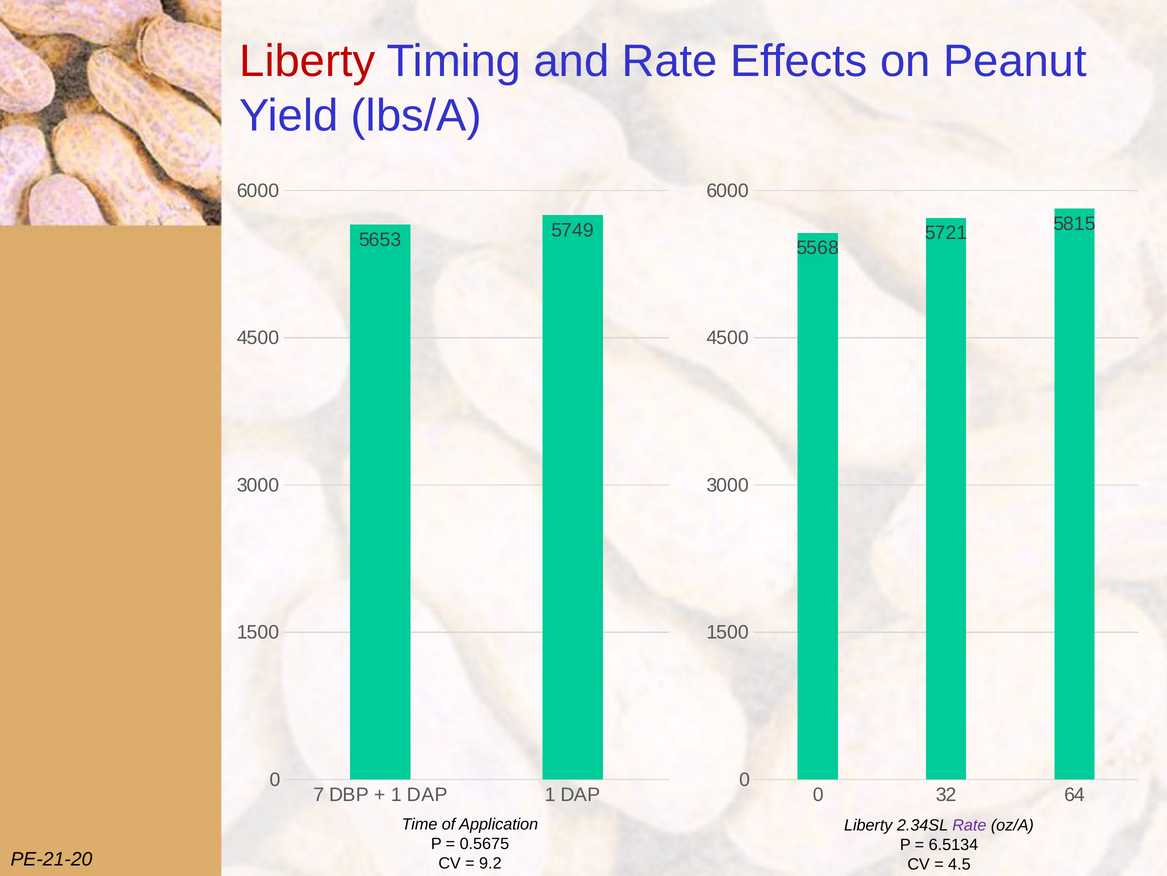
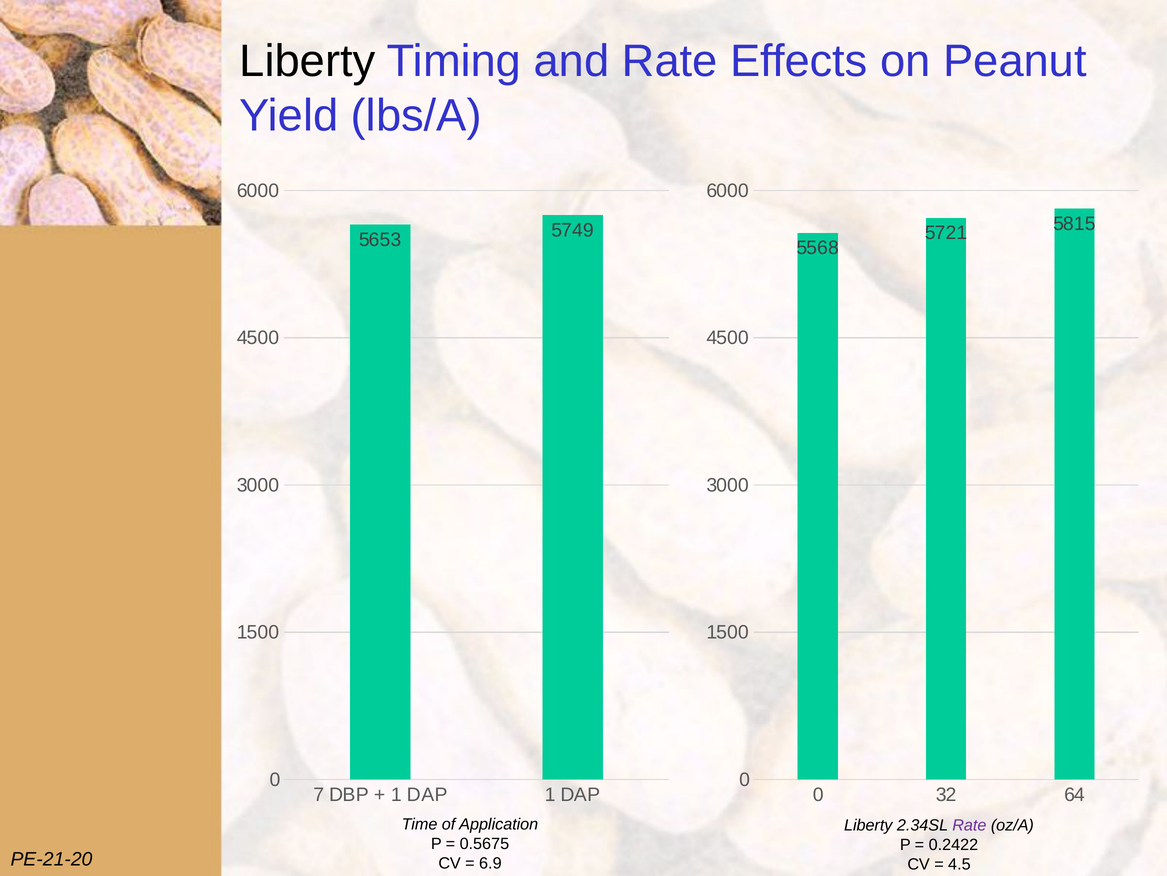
Liberty at (307, 61) colour: red -> black
6.5134: 6.5134 -> 0.2422
9.2: 9.2 -> 6.9
